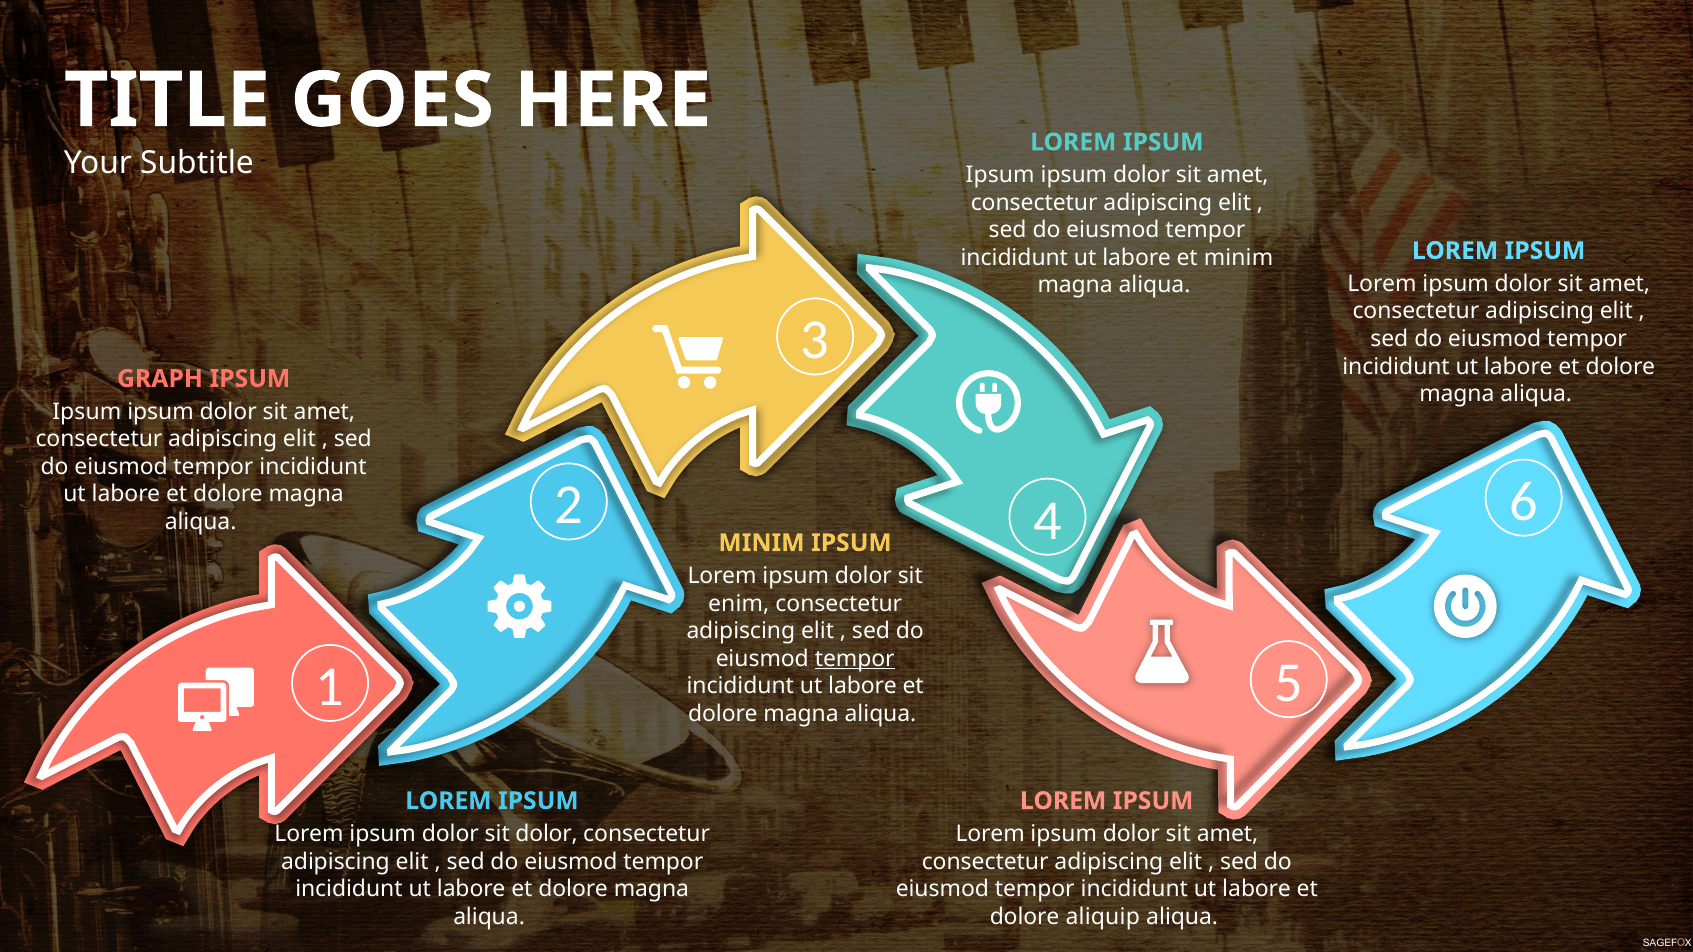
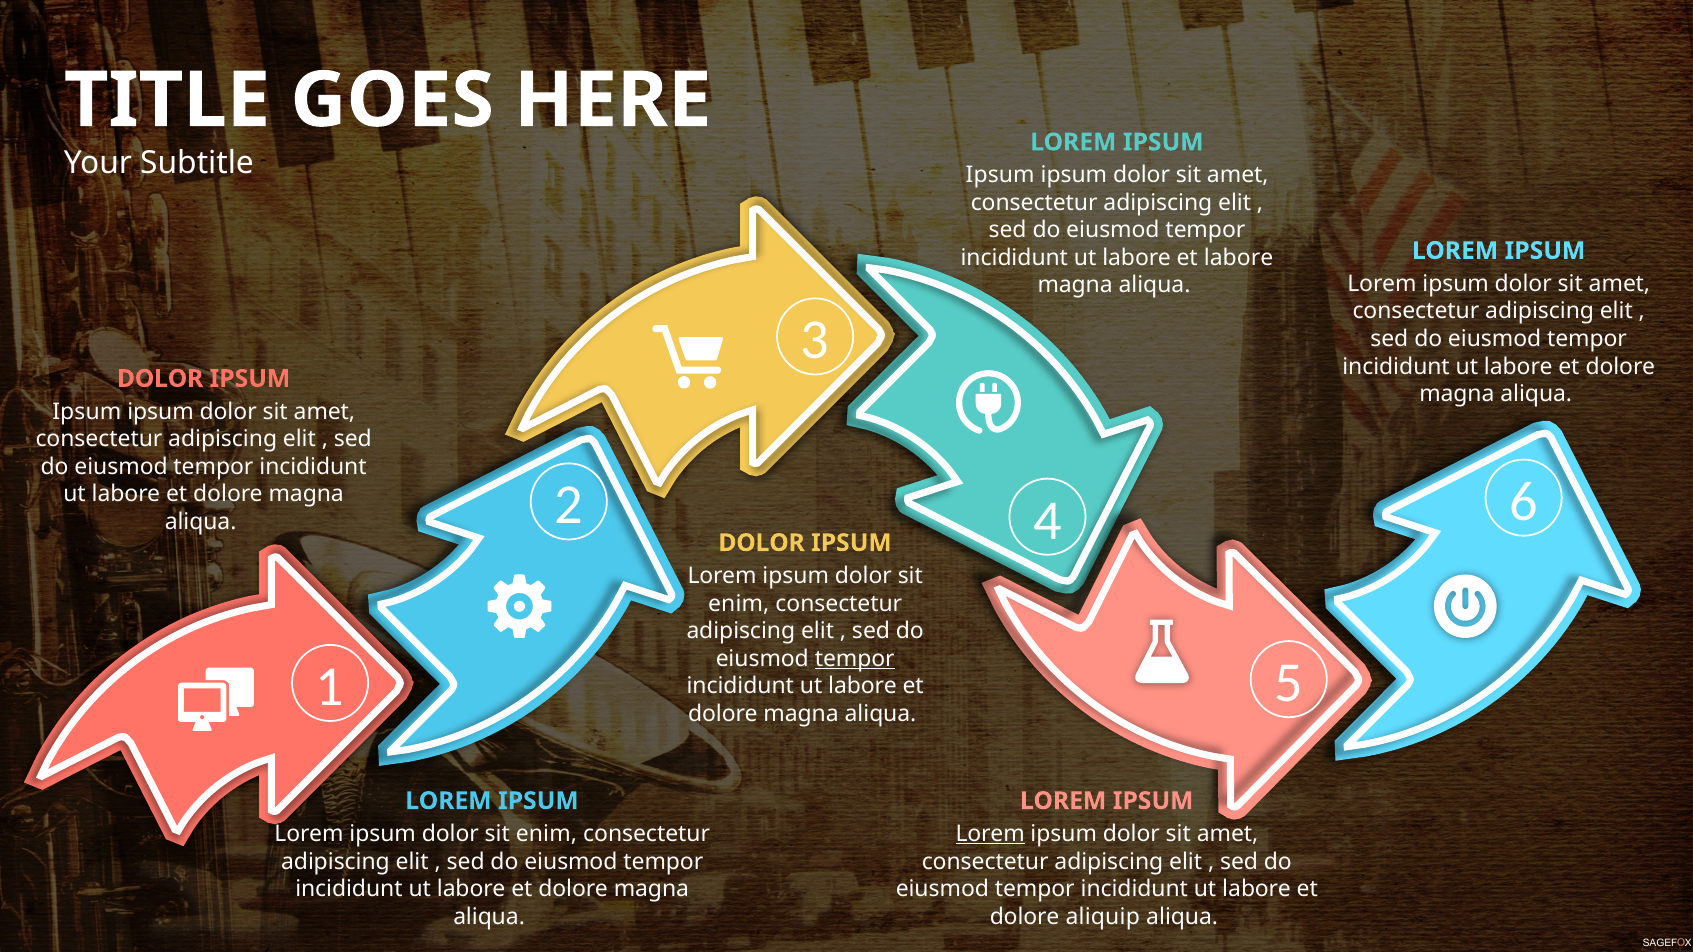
et minim: minim -> labore
GRAPH at (160, 379): GRAPH -> DOLOR
MINIM at (761, 543): MINIM -> DOLOR
dolor at (547, 834): dolor -> enim
Lorem at (990, 834) underline: none -> present
